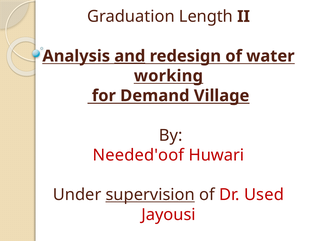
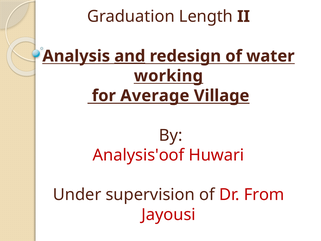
Demand: Demand -> Average
Needed'oof: Needed'oof -> Analysis'oof
supervision underline: present -> none
Used: Used -> From
